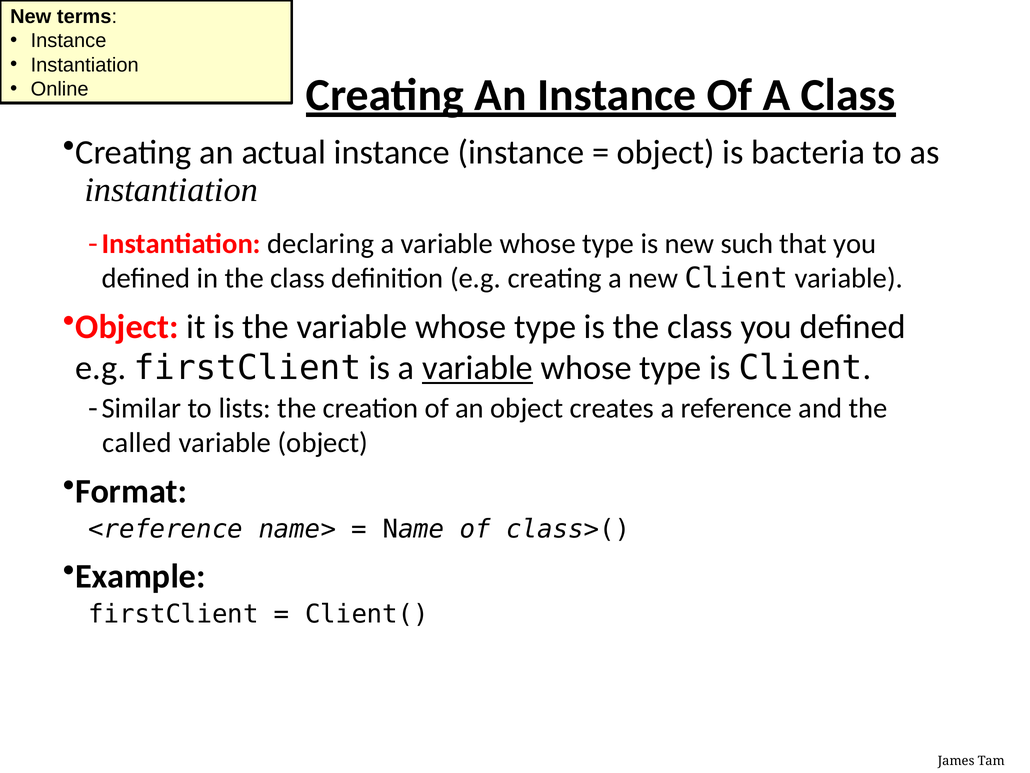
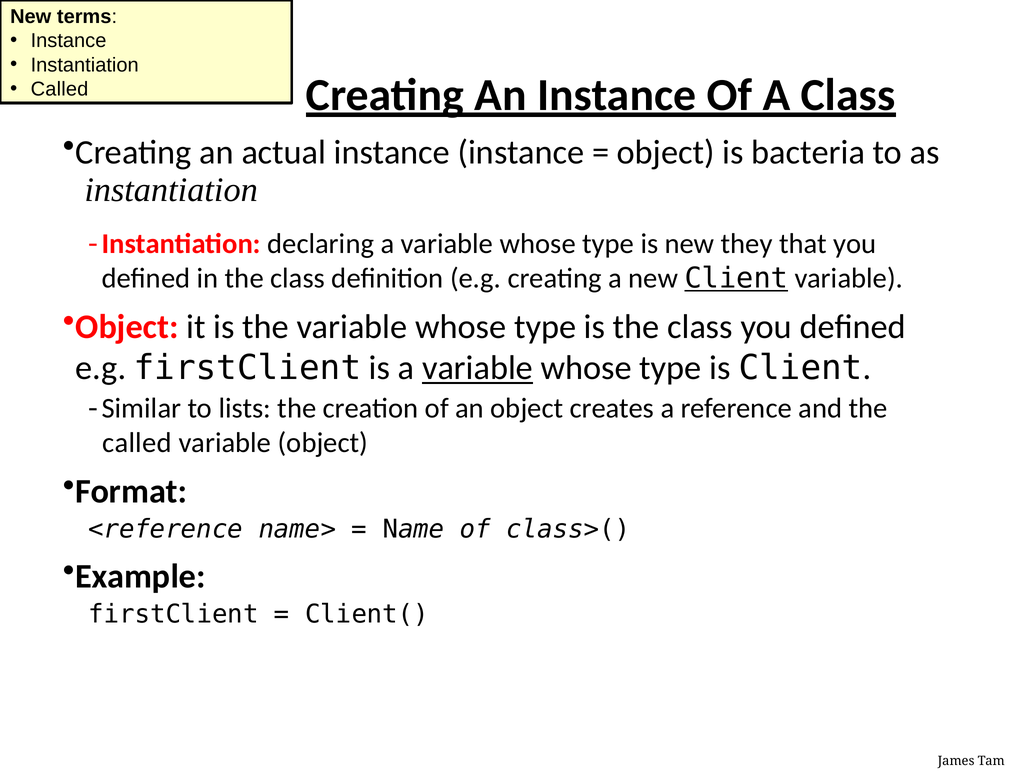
Online at (60, 89): Online -> Called
such: such -> they
Client at (736, 278) underline: none -> present
